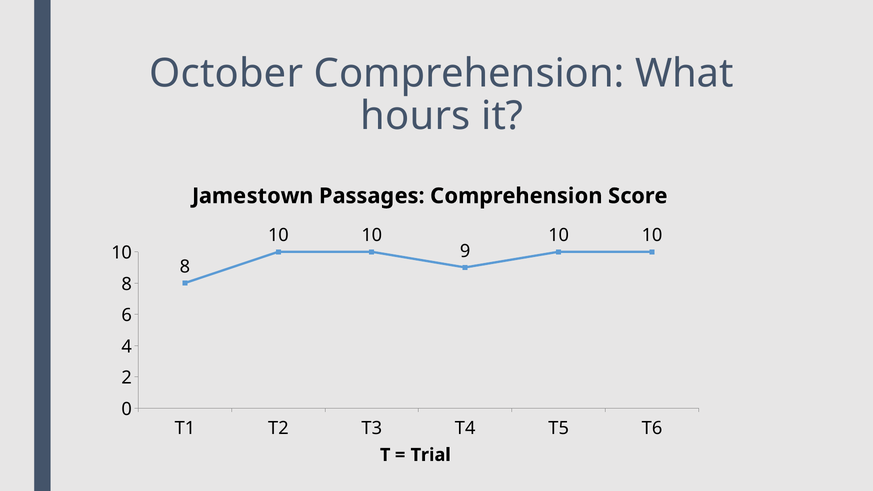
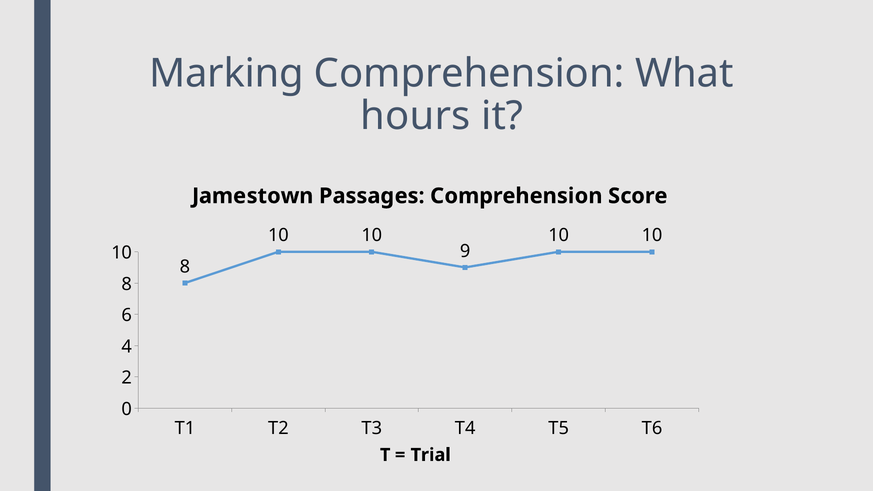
October: October -> Marking
